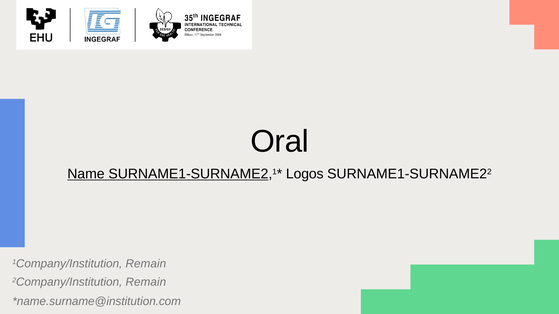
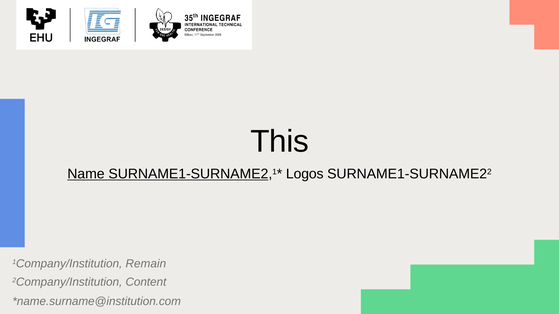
Oral: Oral -> This
2Company/Institution Remain: Remain -> Content
